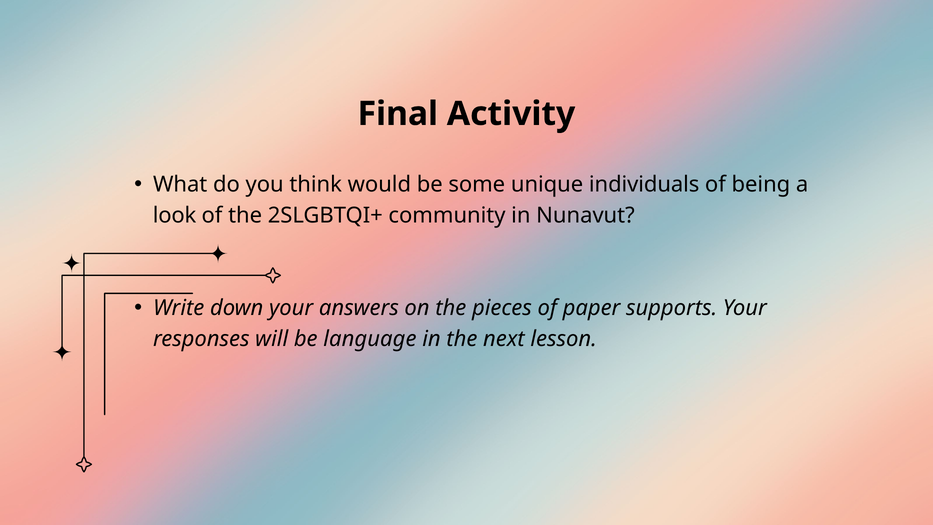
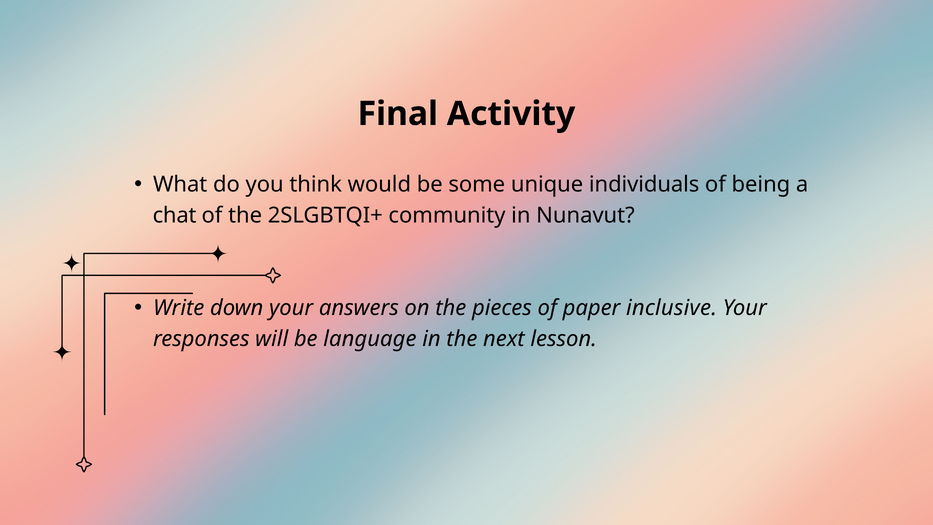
look: look -> chat
supports: supports -> inclusive
